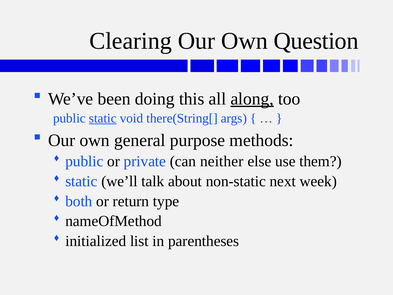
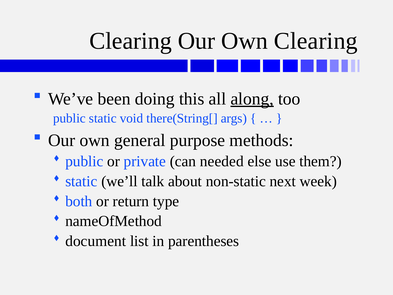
Own Question: Question -> Clearing
static at (103, 118) underline: present -> none
neither: neither -> needed
initialized: initialized -> document
